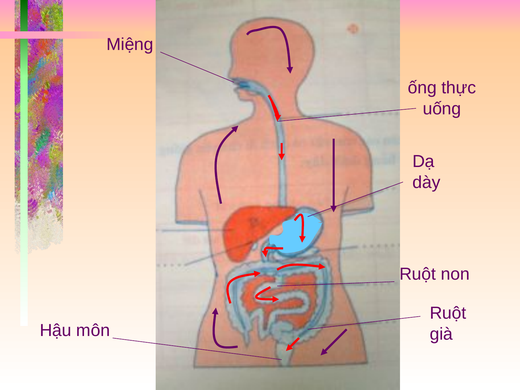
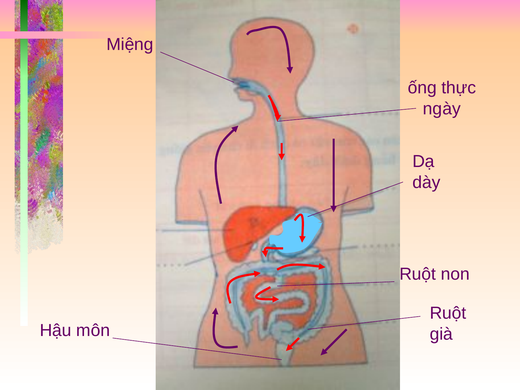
uống: uống -> ngày
